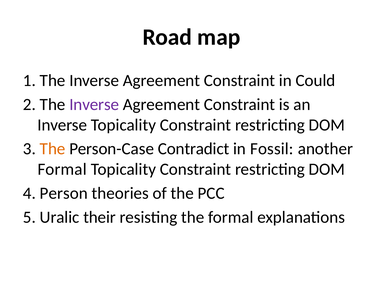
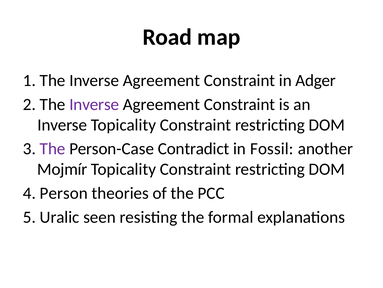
Could: Could -> Adger
The at (53, 148) colour: orange -> purple
Formal at (62, 169): Formal -> Mojmír
their: their -> seen
